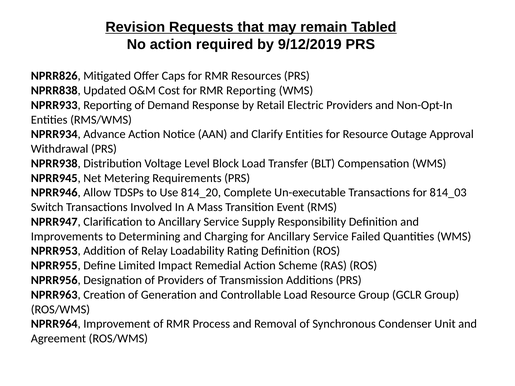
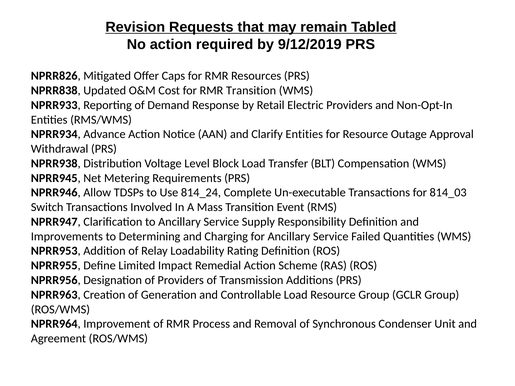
RMR Reporting: Reporting -> Transition
814_20: 814_20 -> 814_24
